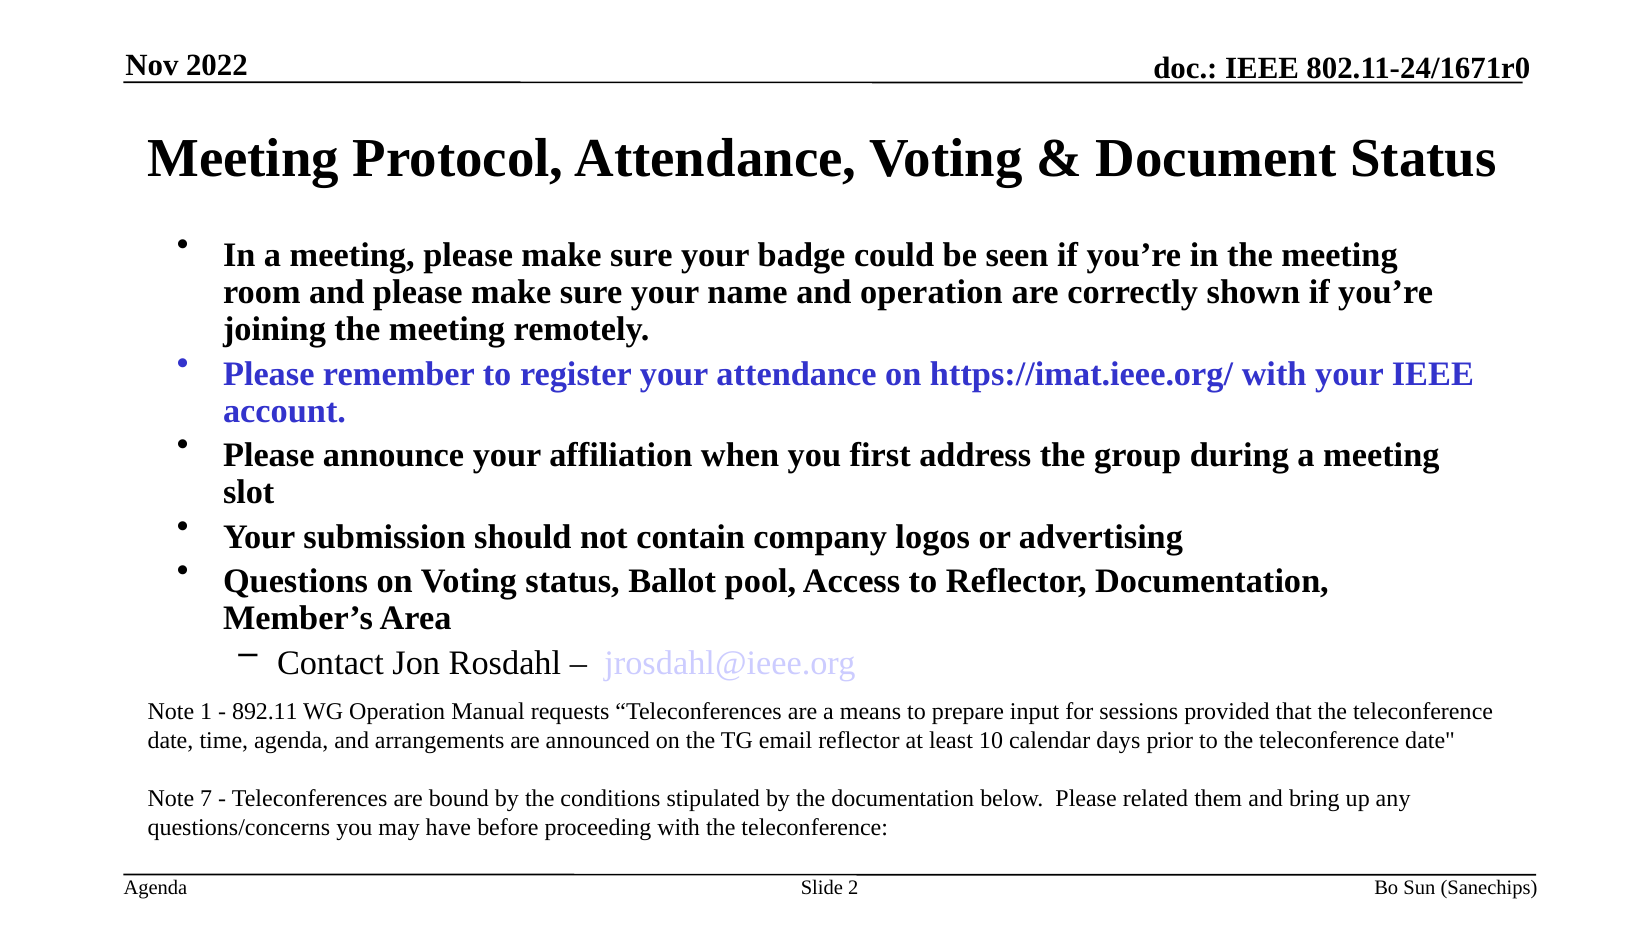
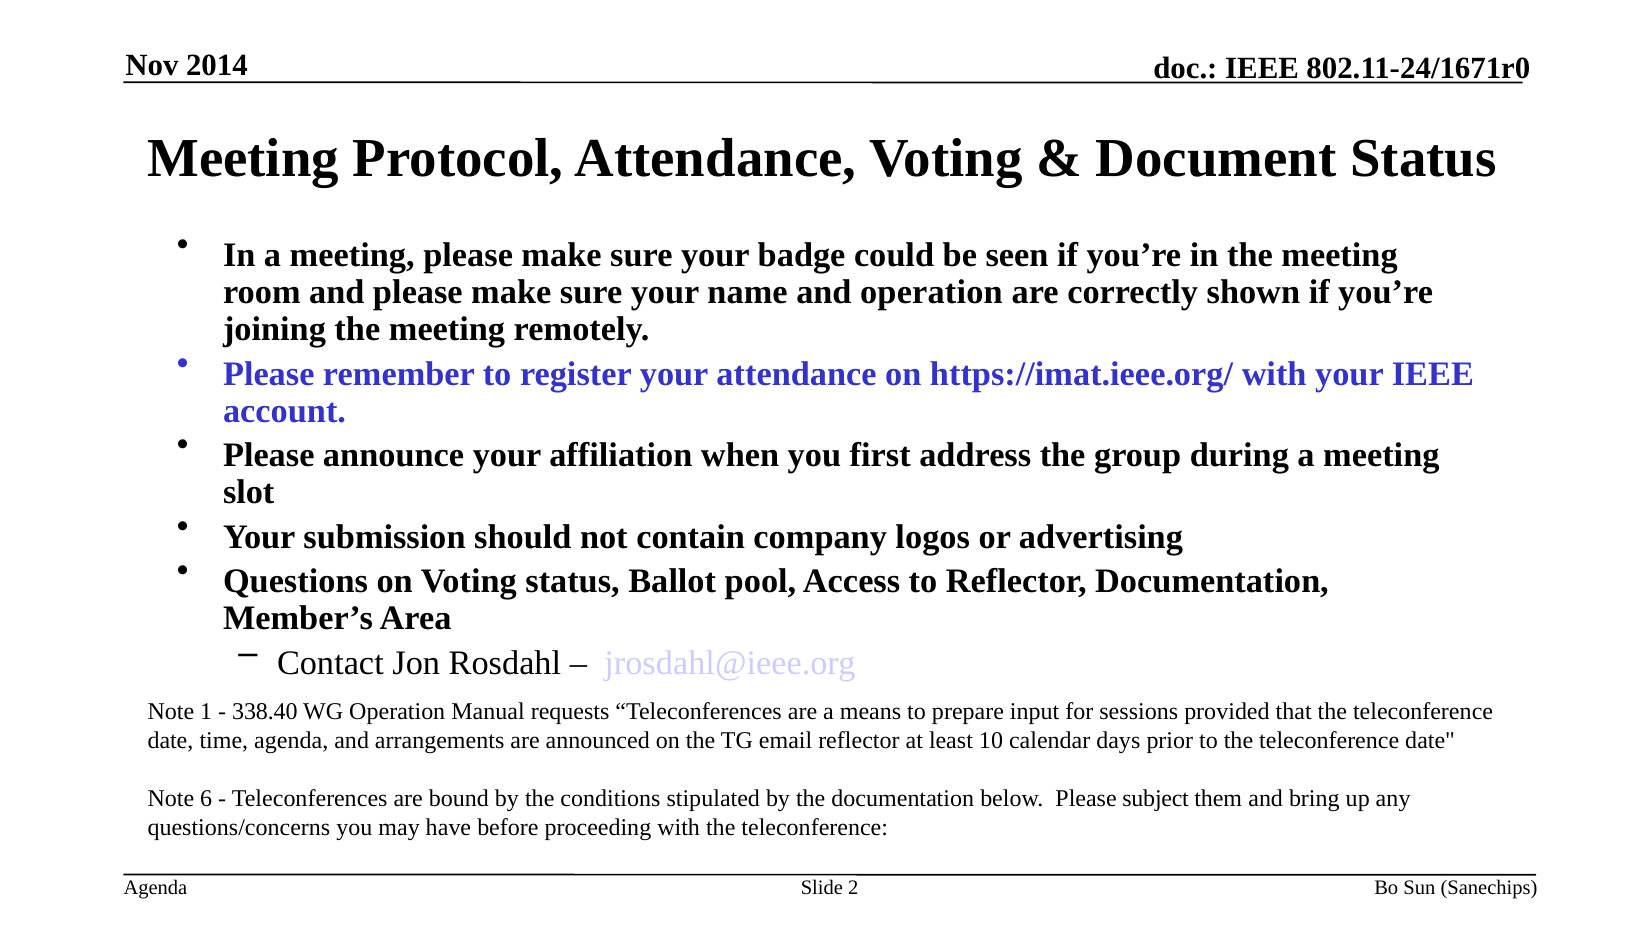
2022: 2022 -> 2014
892.11: 892.11 -> 338.40
7: 7 -> 6
related: related -> subject
